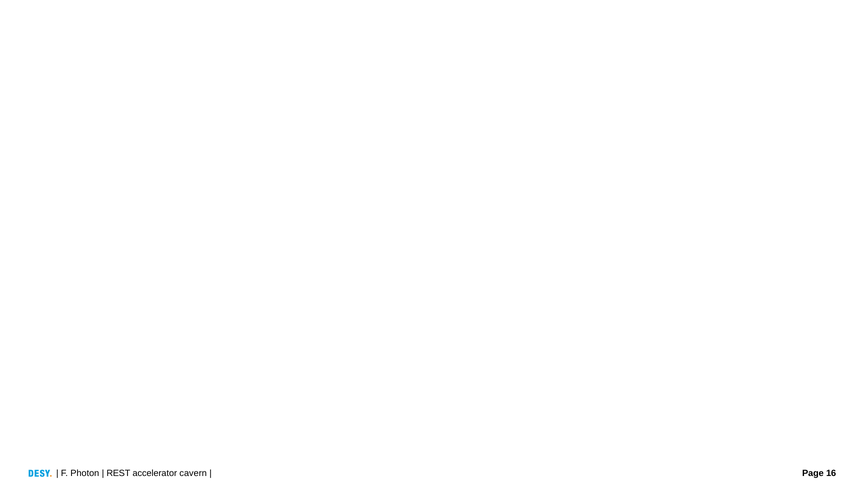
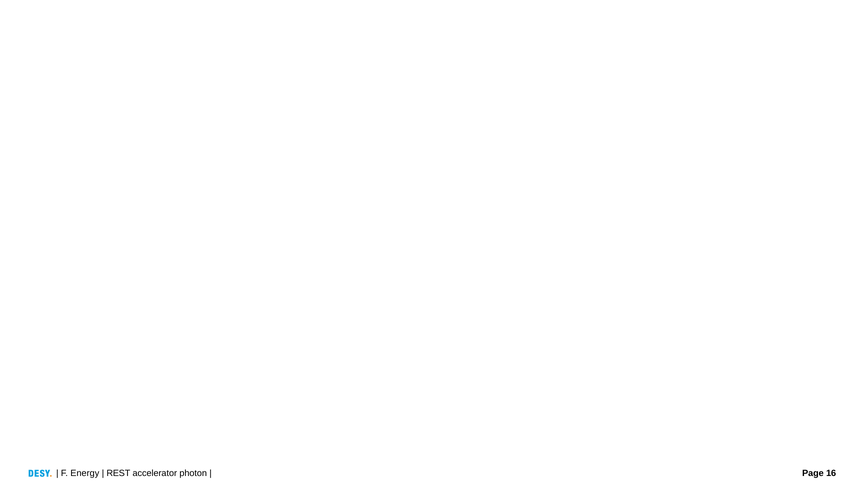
Photon: Photon -> Energy
cavern: cavern -> photon
